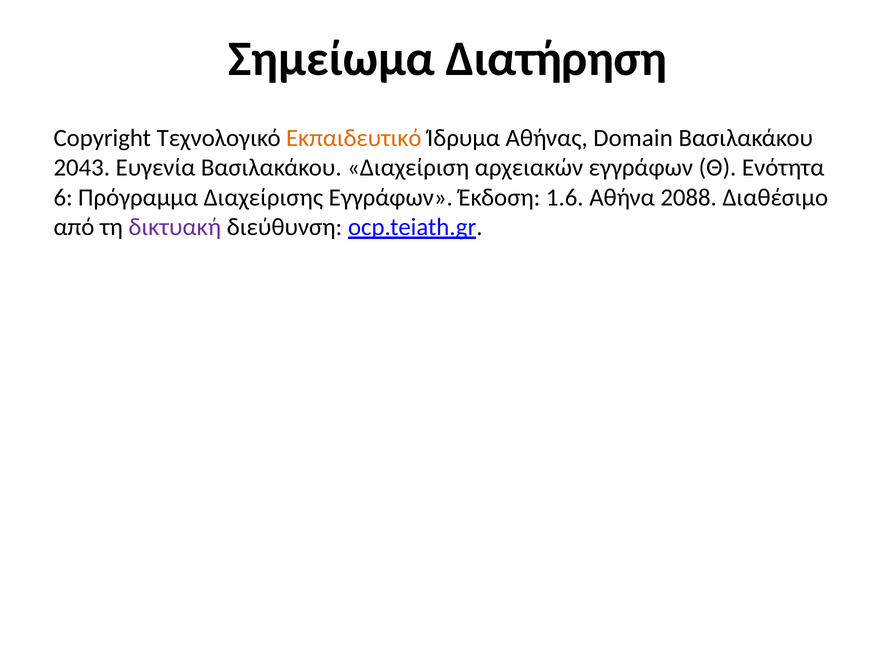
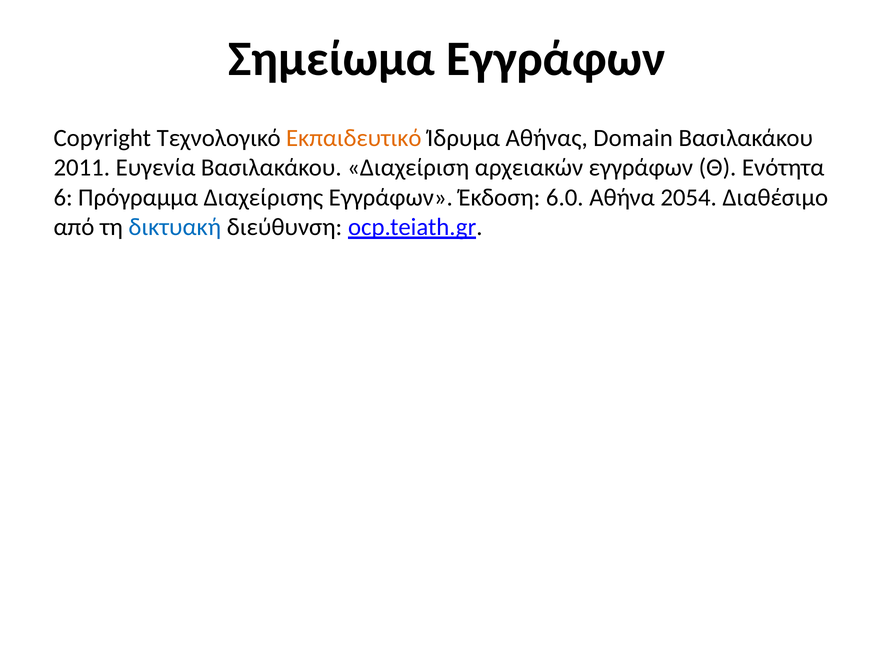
Σημείωμα Διατήρηση: Διατήρηση -> Εγγράφων
2043: 2043 -> 2011
1.6: 1.6 -> 6.0
2088: 2088 -> 2054
δικτυακή colour: purple -> blue
